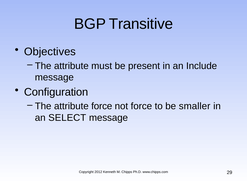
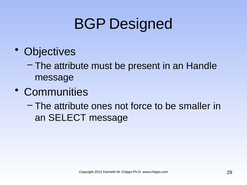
Transitive: Transitive -> Designed
Include: Include -> Handle
Configuration: Configuration -> Communities
attribute force: force -> ones
